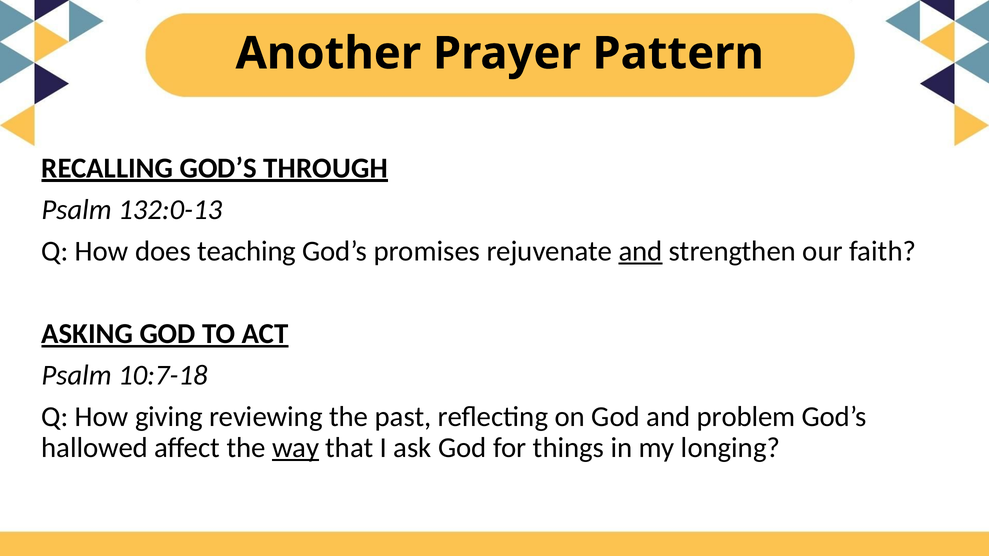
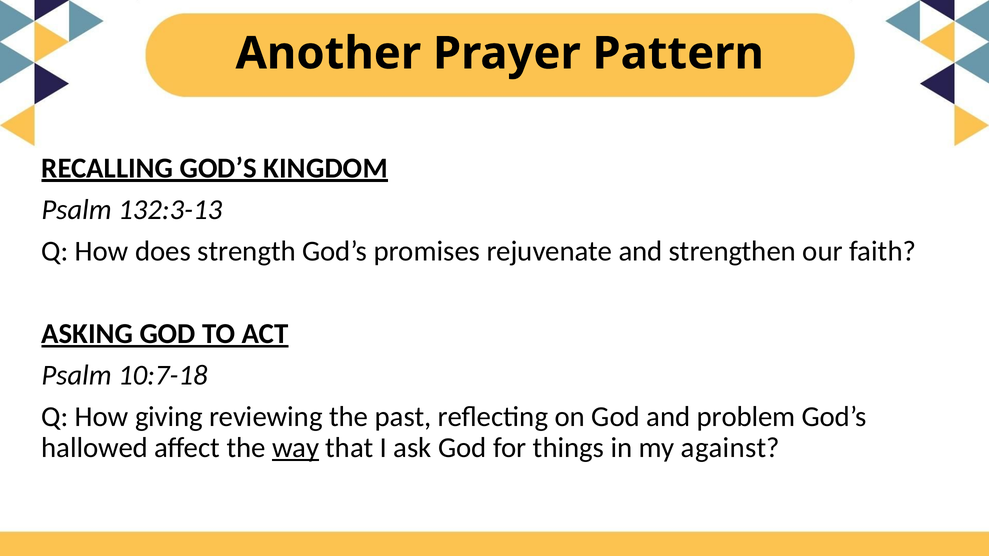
THROUGH: THROUGH -> KINGDOM
132:0-13: 132:0-13 -> 132:3-13
teaching: teaching -> strength
and at (641, 251) underline: present -> none
longing: longing -> against
